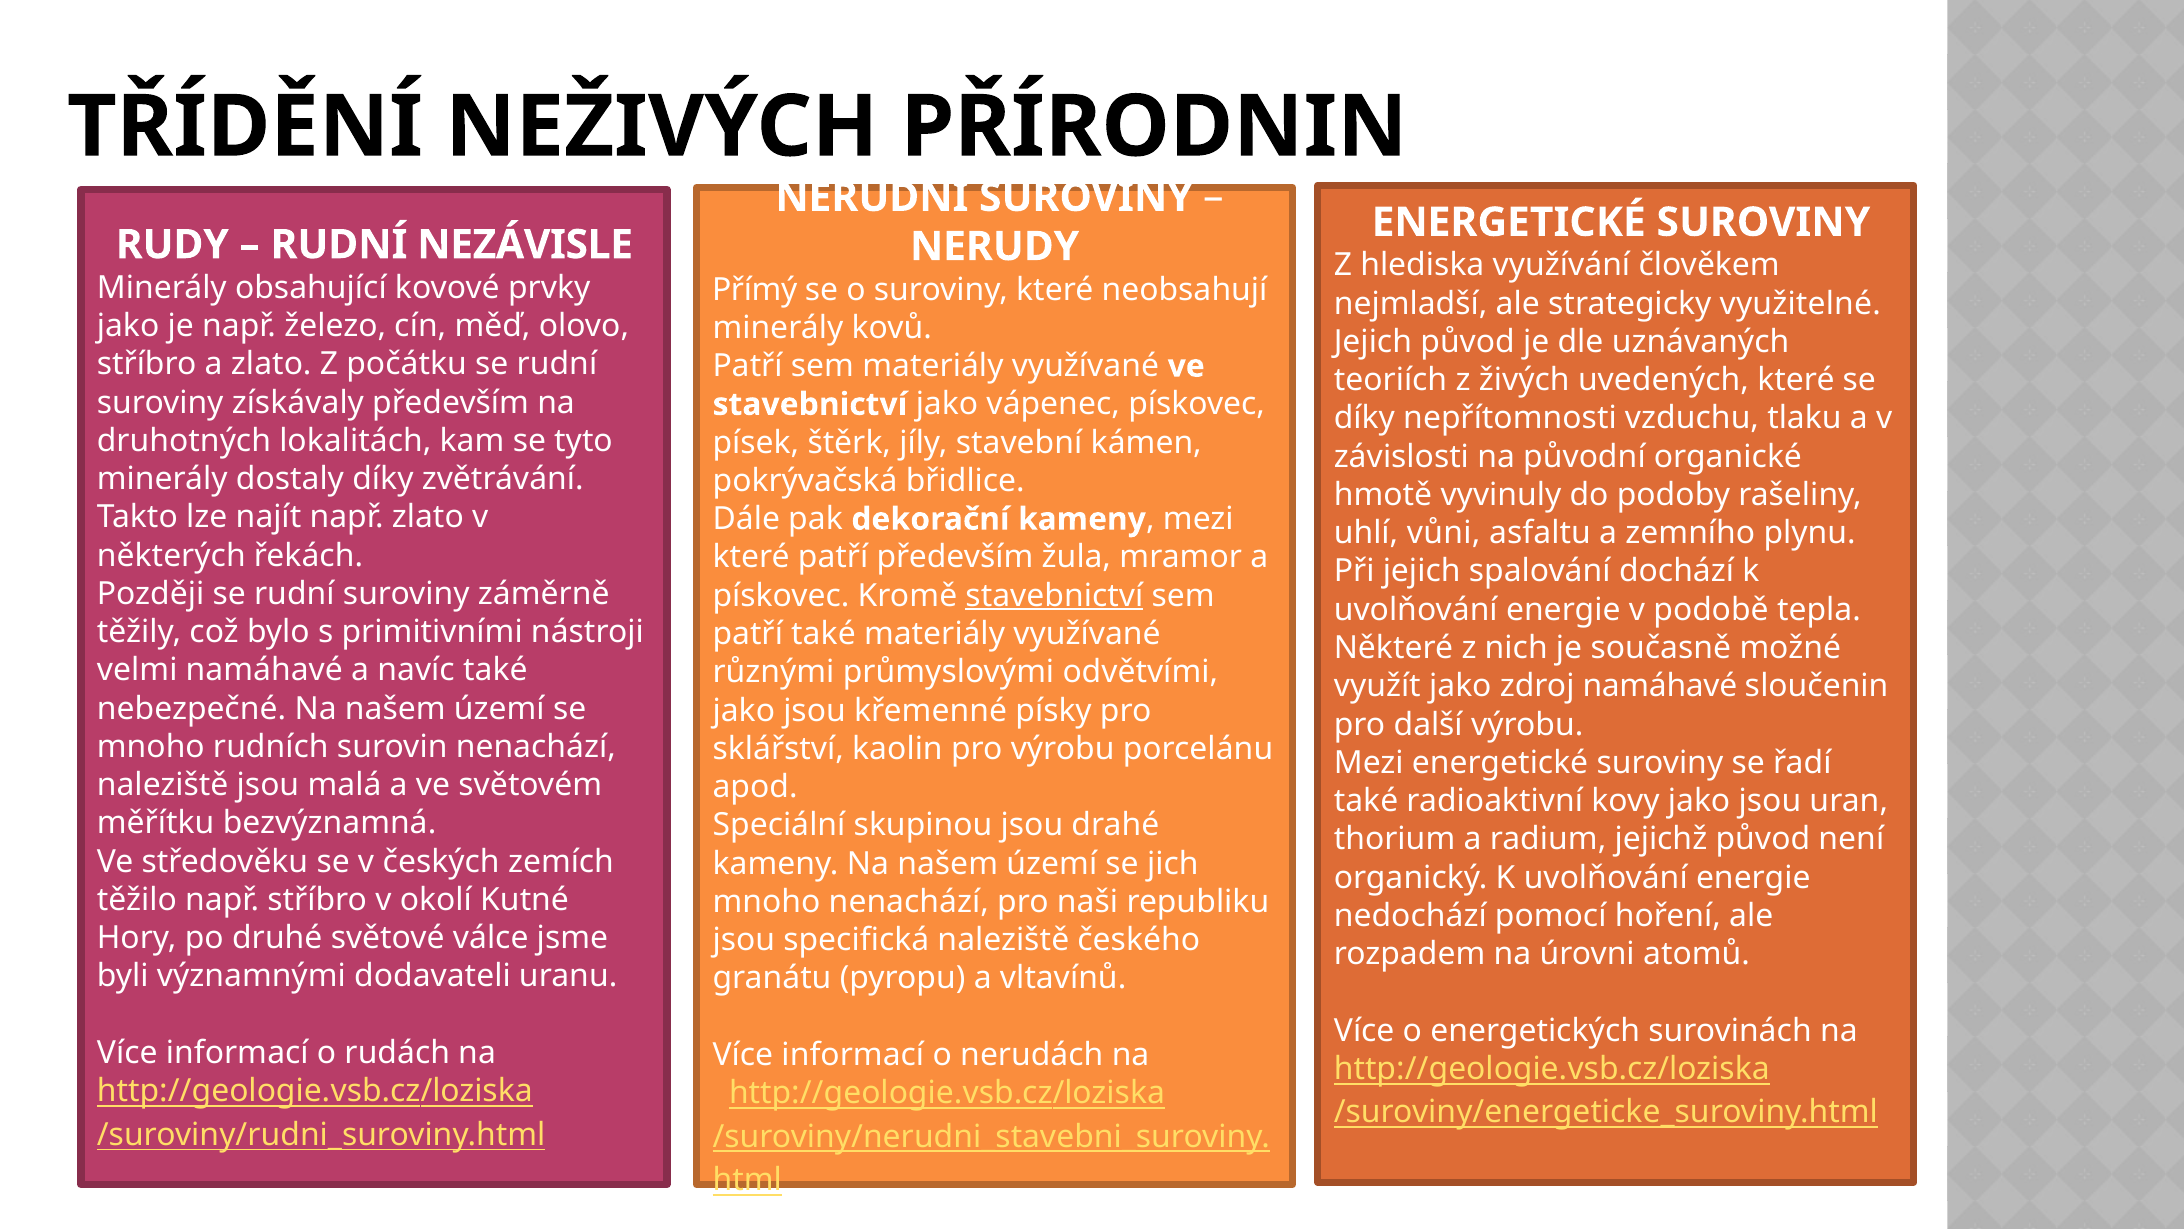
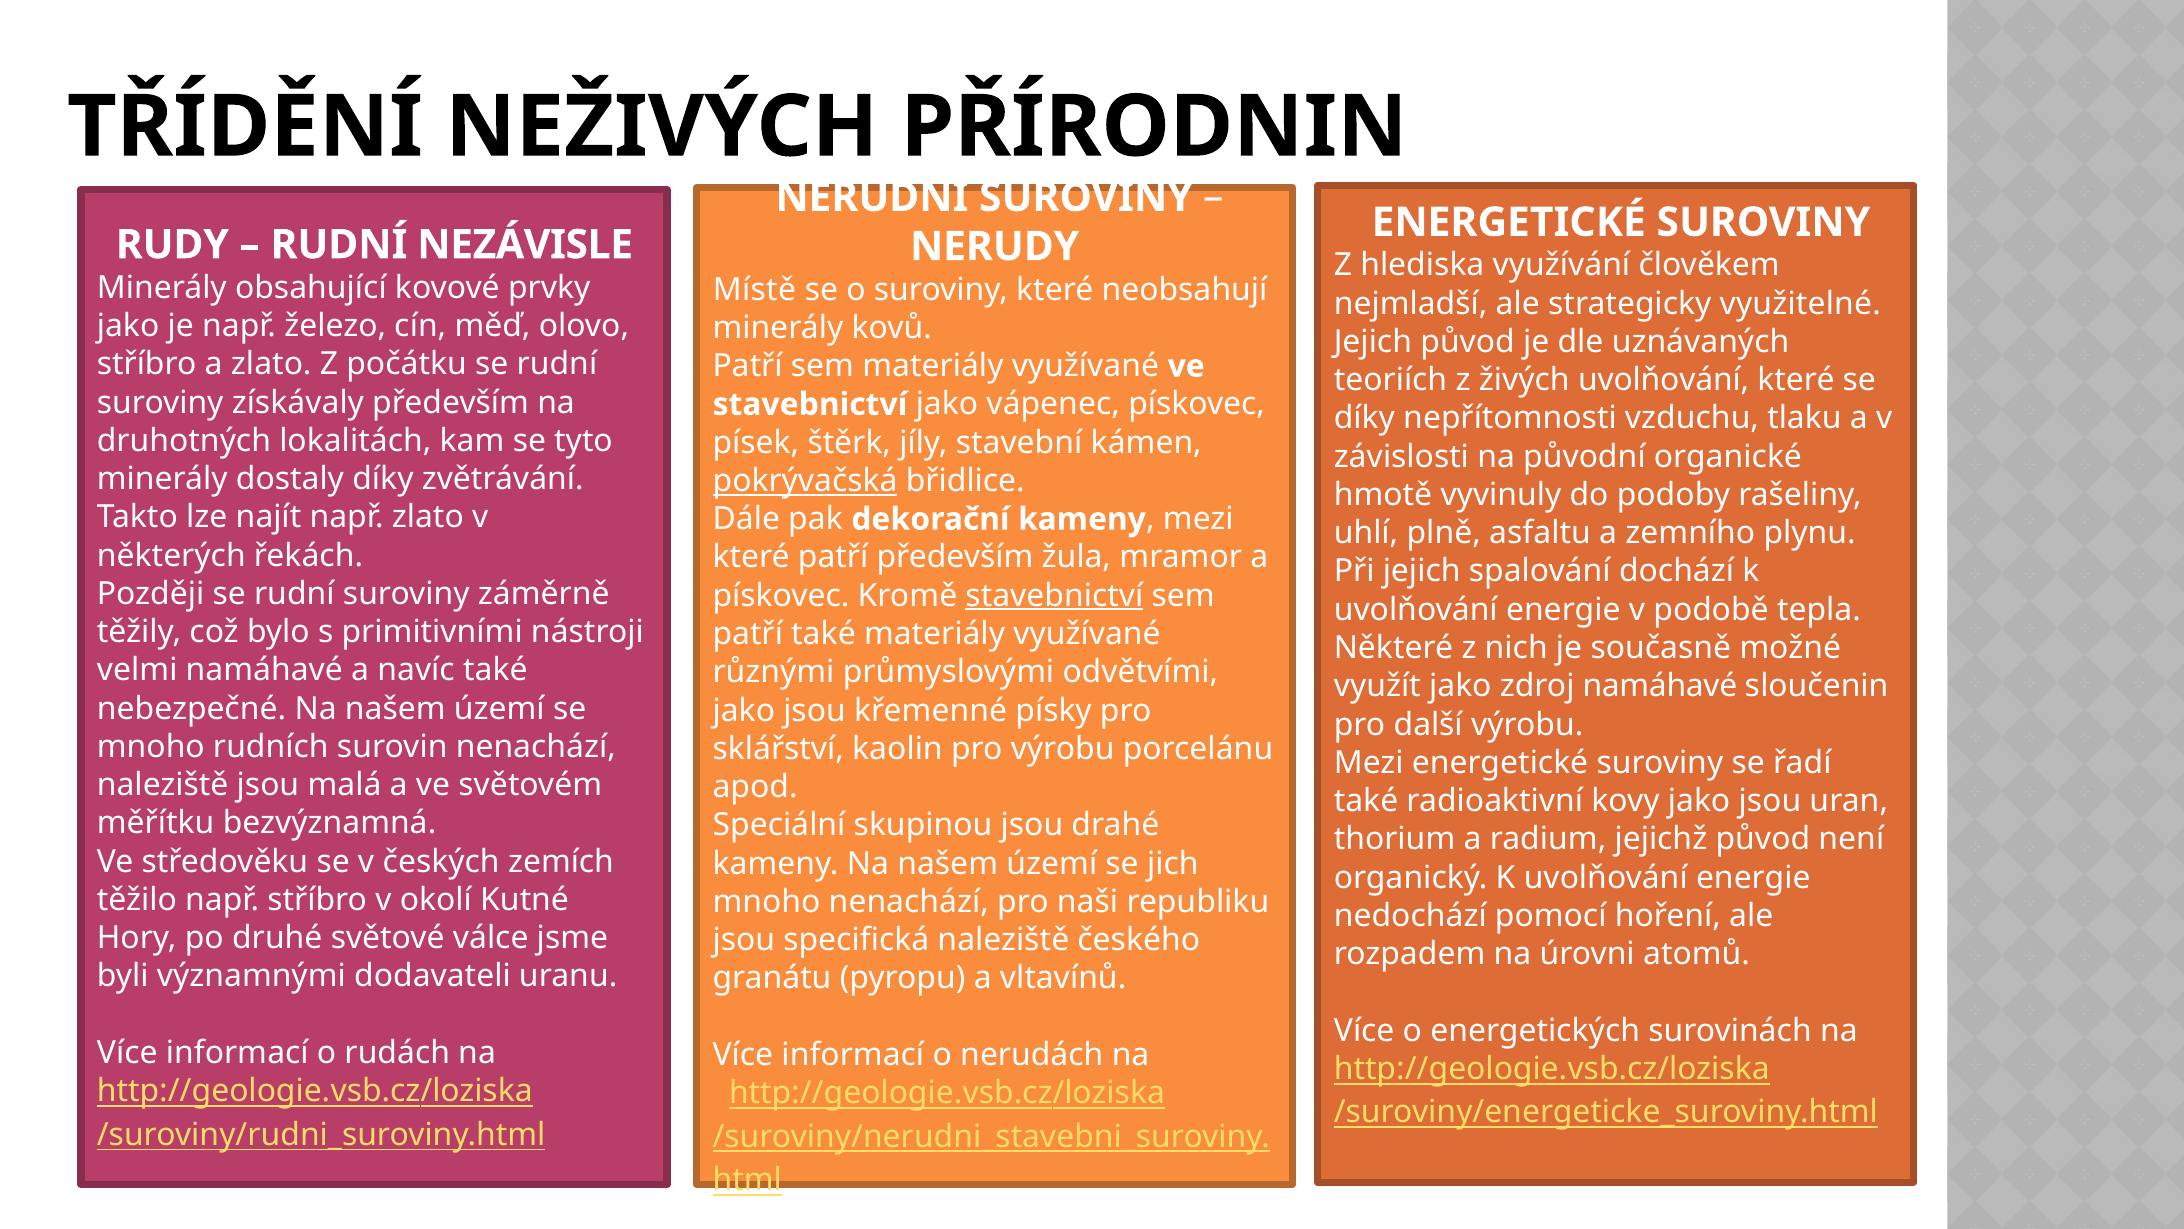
Přímý: Přímý -> Místě
živých uvedených: uvedených -> uvolňování
pokrývačská underline: none -> present
vůni: vůni -> plně
